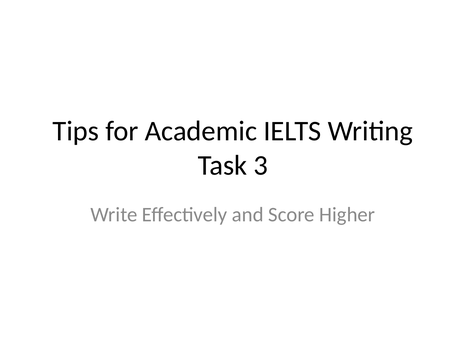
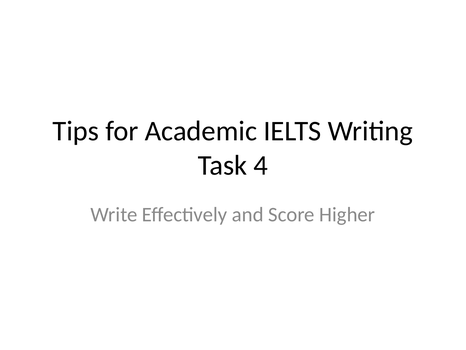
3: 3 -> 4
